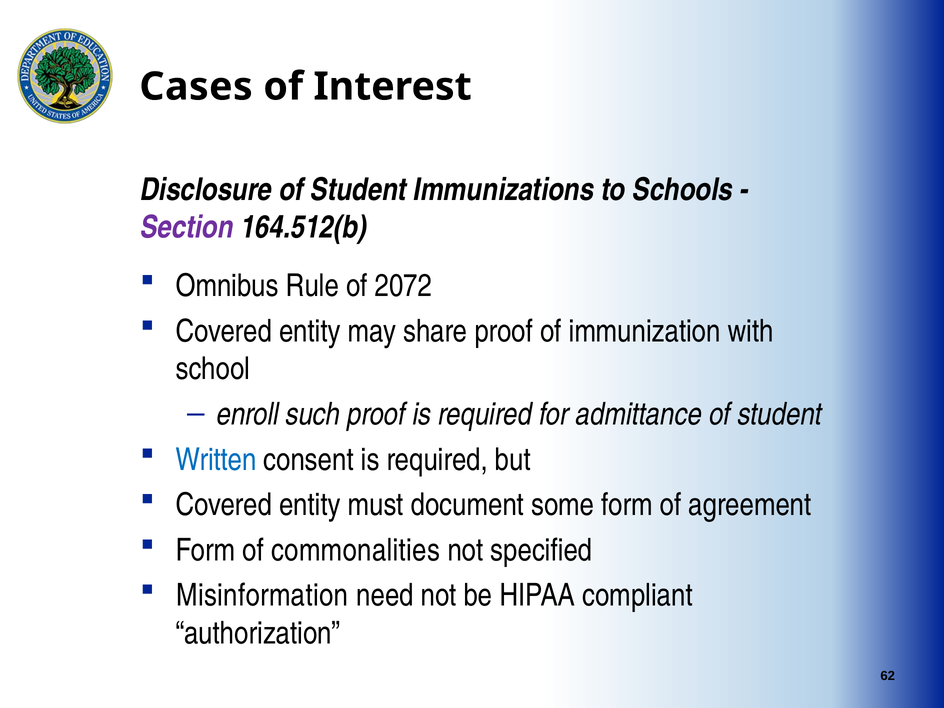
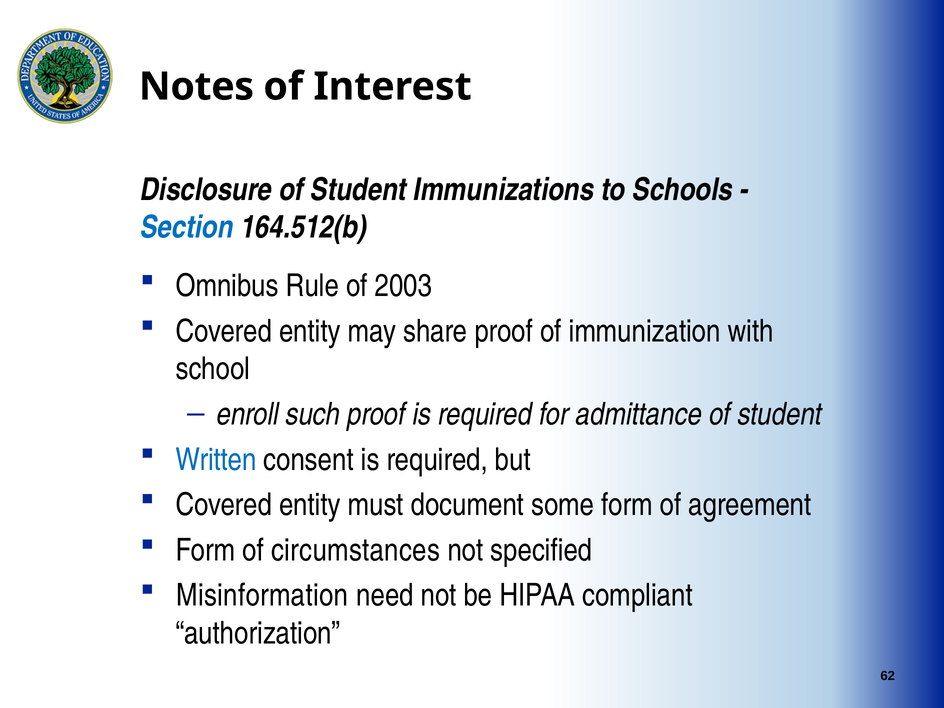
Cases: Cases -> Notes
Section colour: purple -> blue
2072: 2072 -> 2003
commonalities: commonalities -> circumstances
